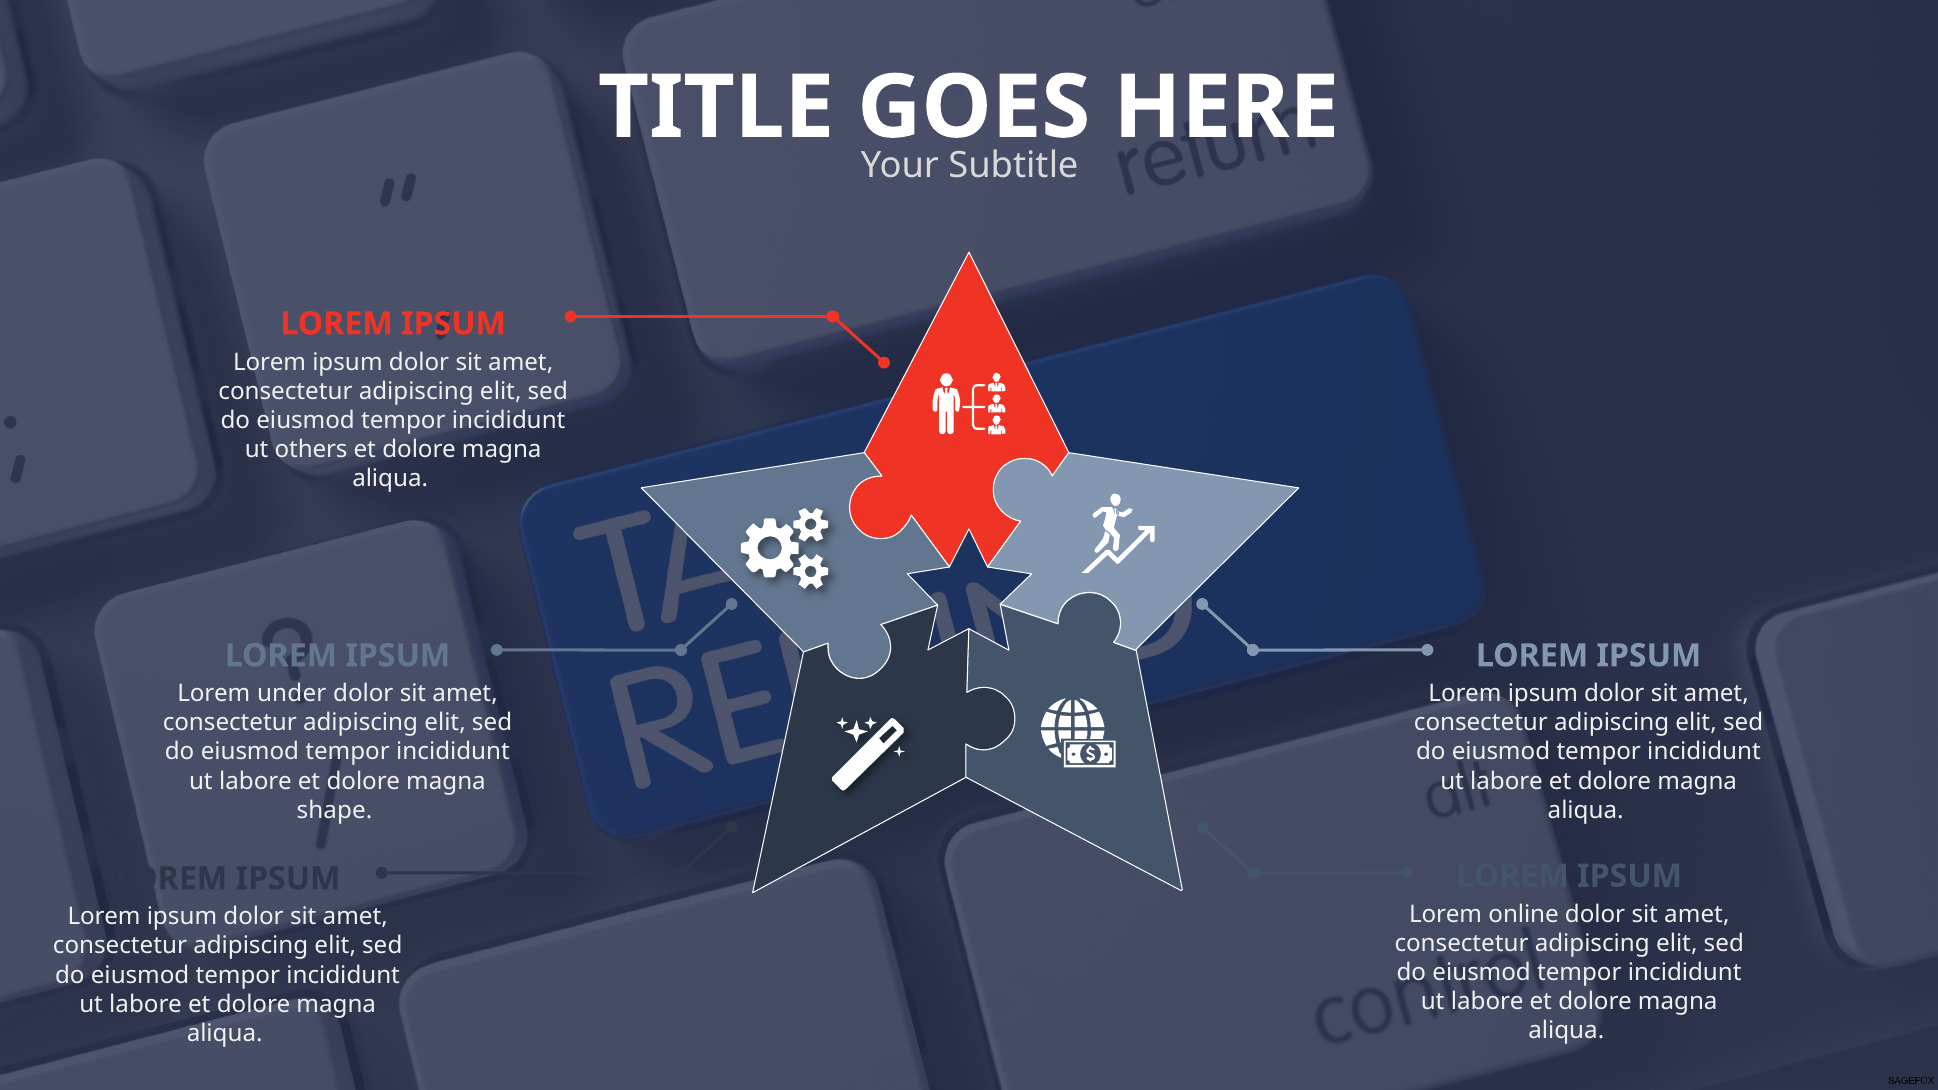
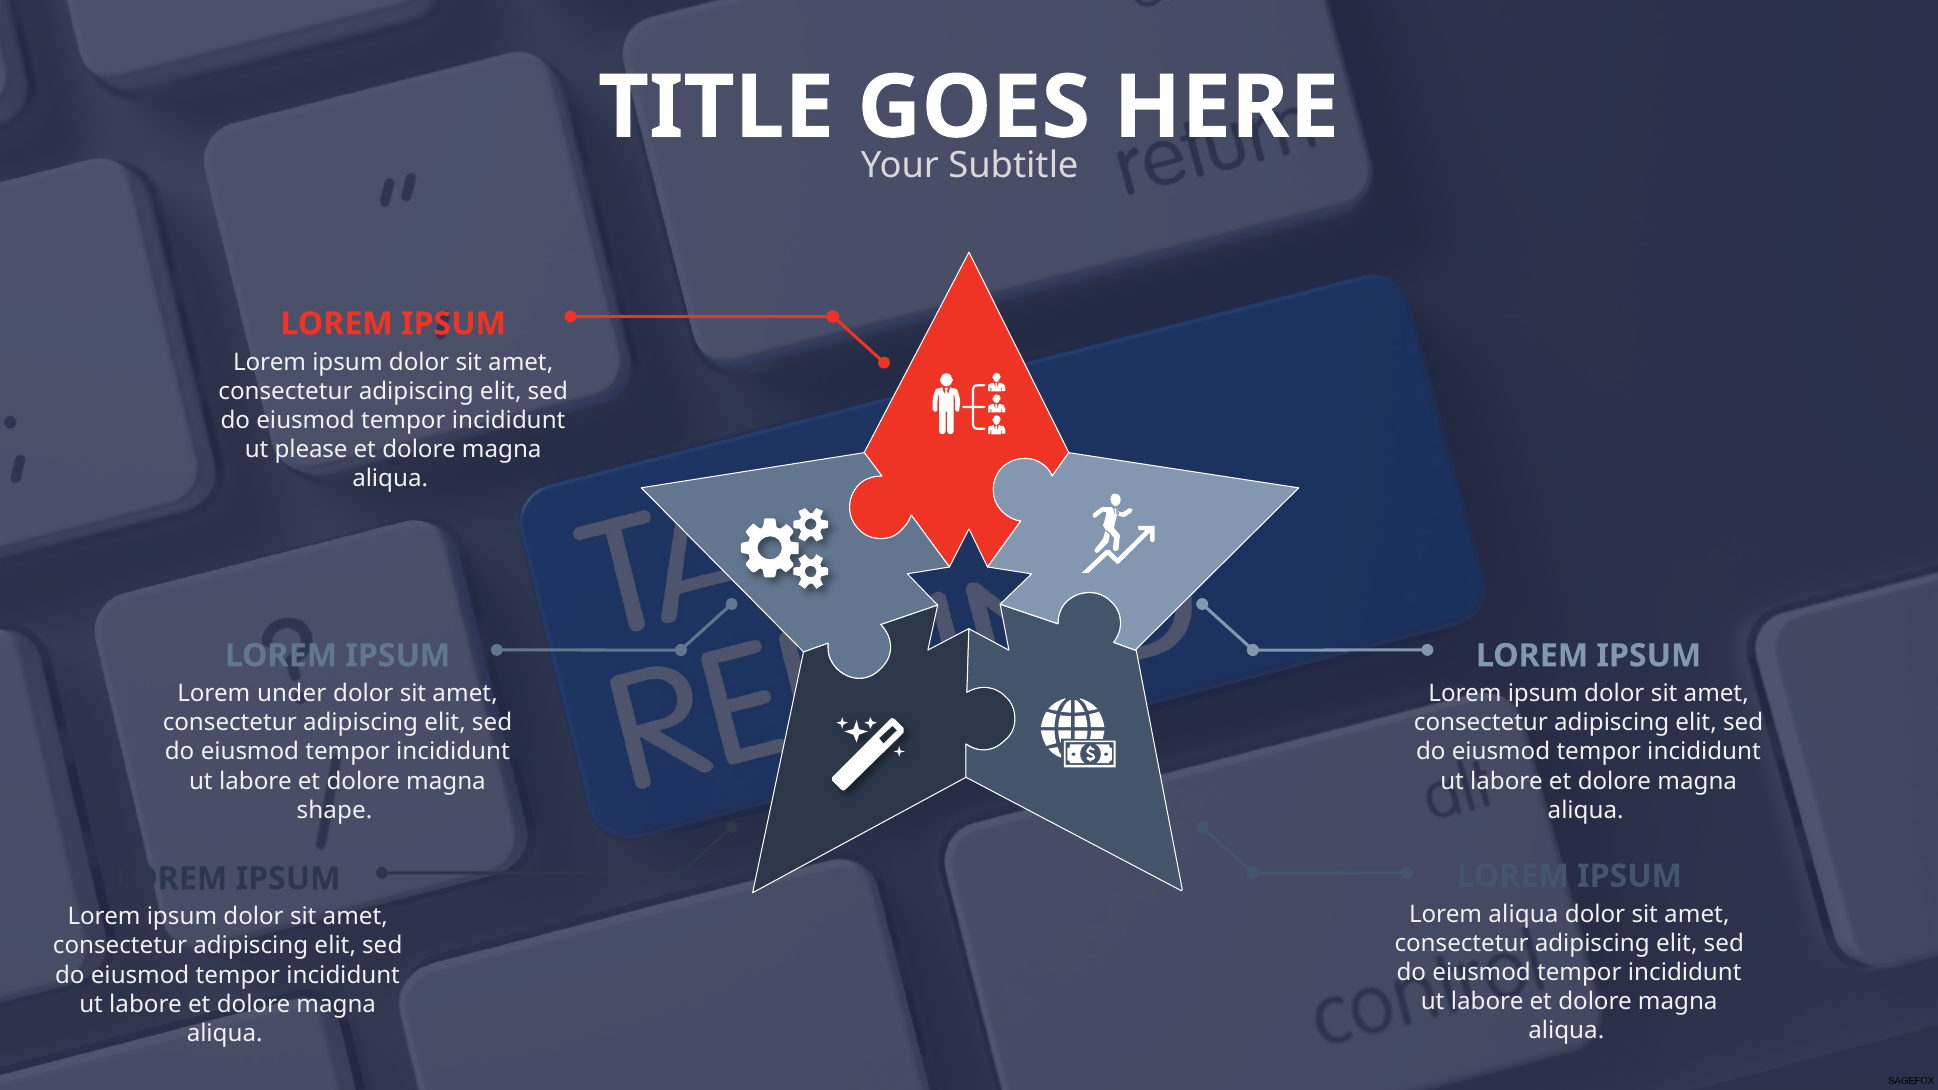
others: others -> please
Lorem online: online -> aliqua
